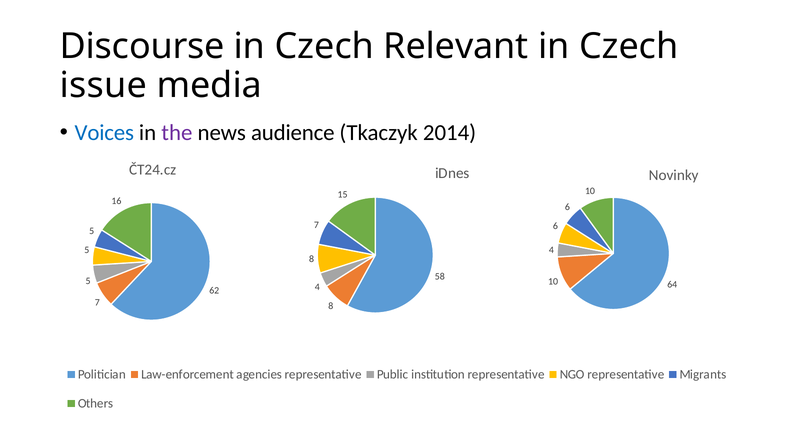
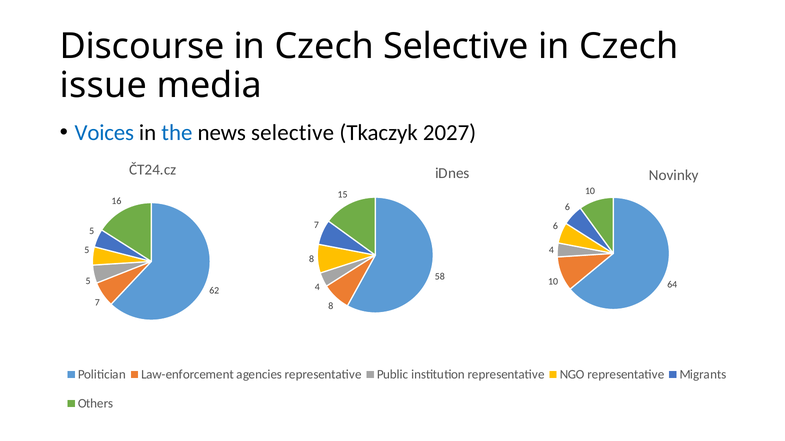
Czech Relevant: Relevant -> Selective
the colour: purple -> blue
news audience: audience -> selective
2014: 2014 -> 2027
